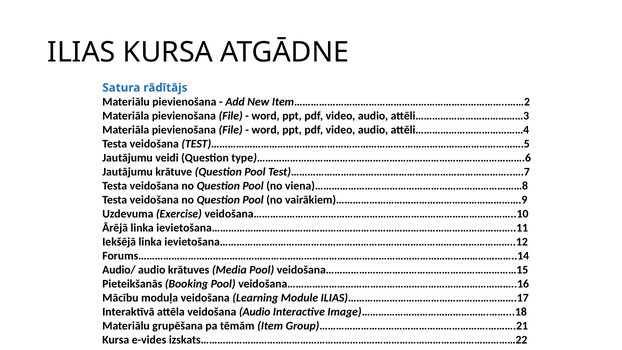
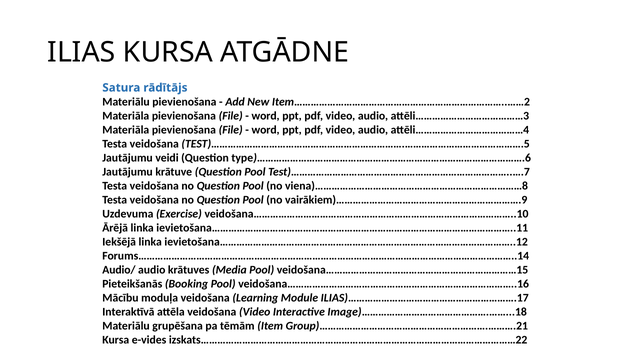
veidošana Audio: Audio -> Video
